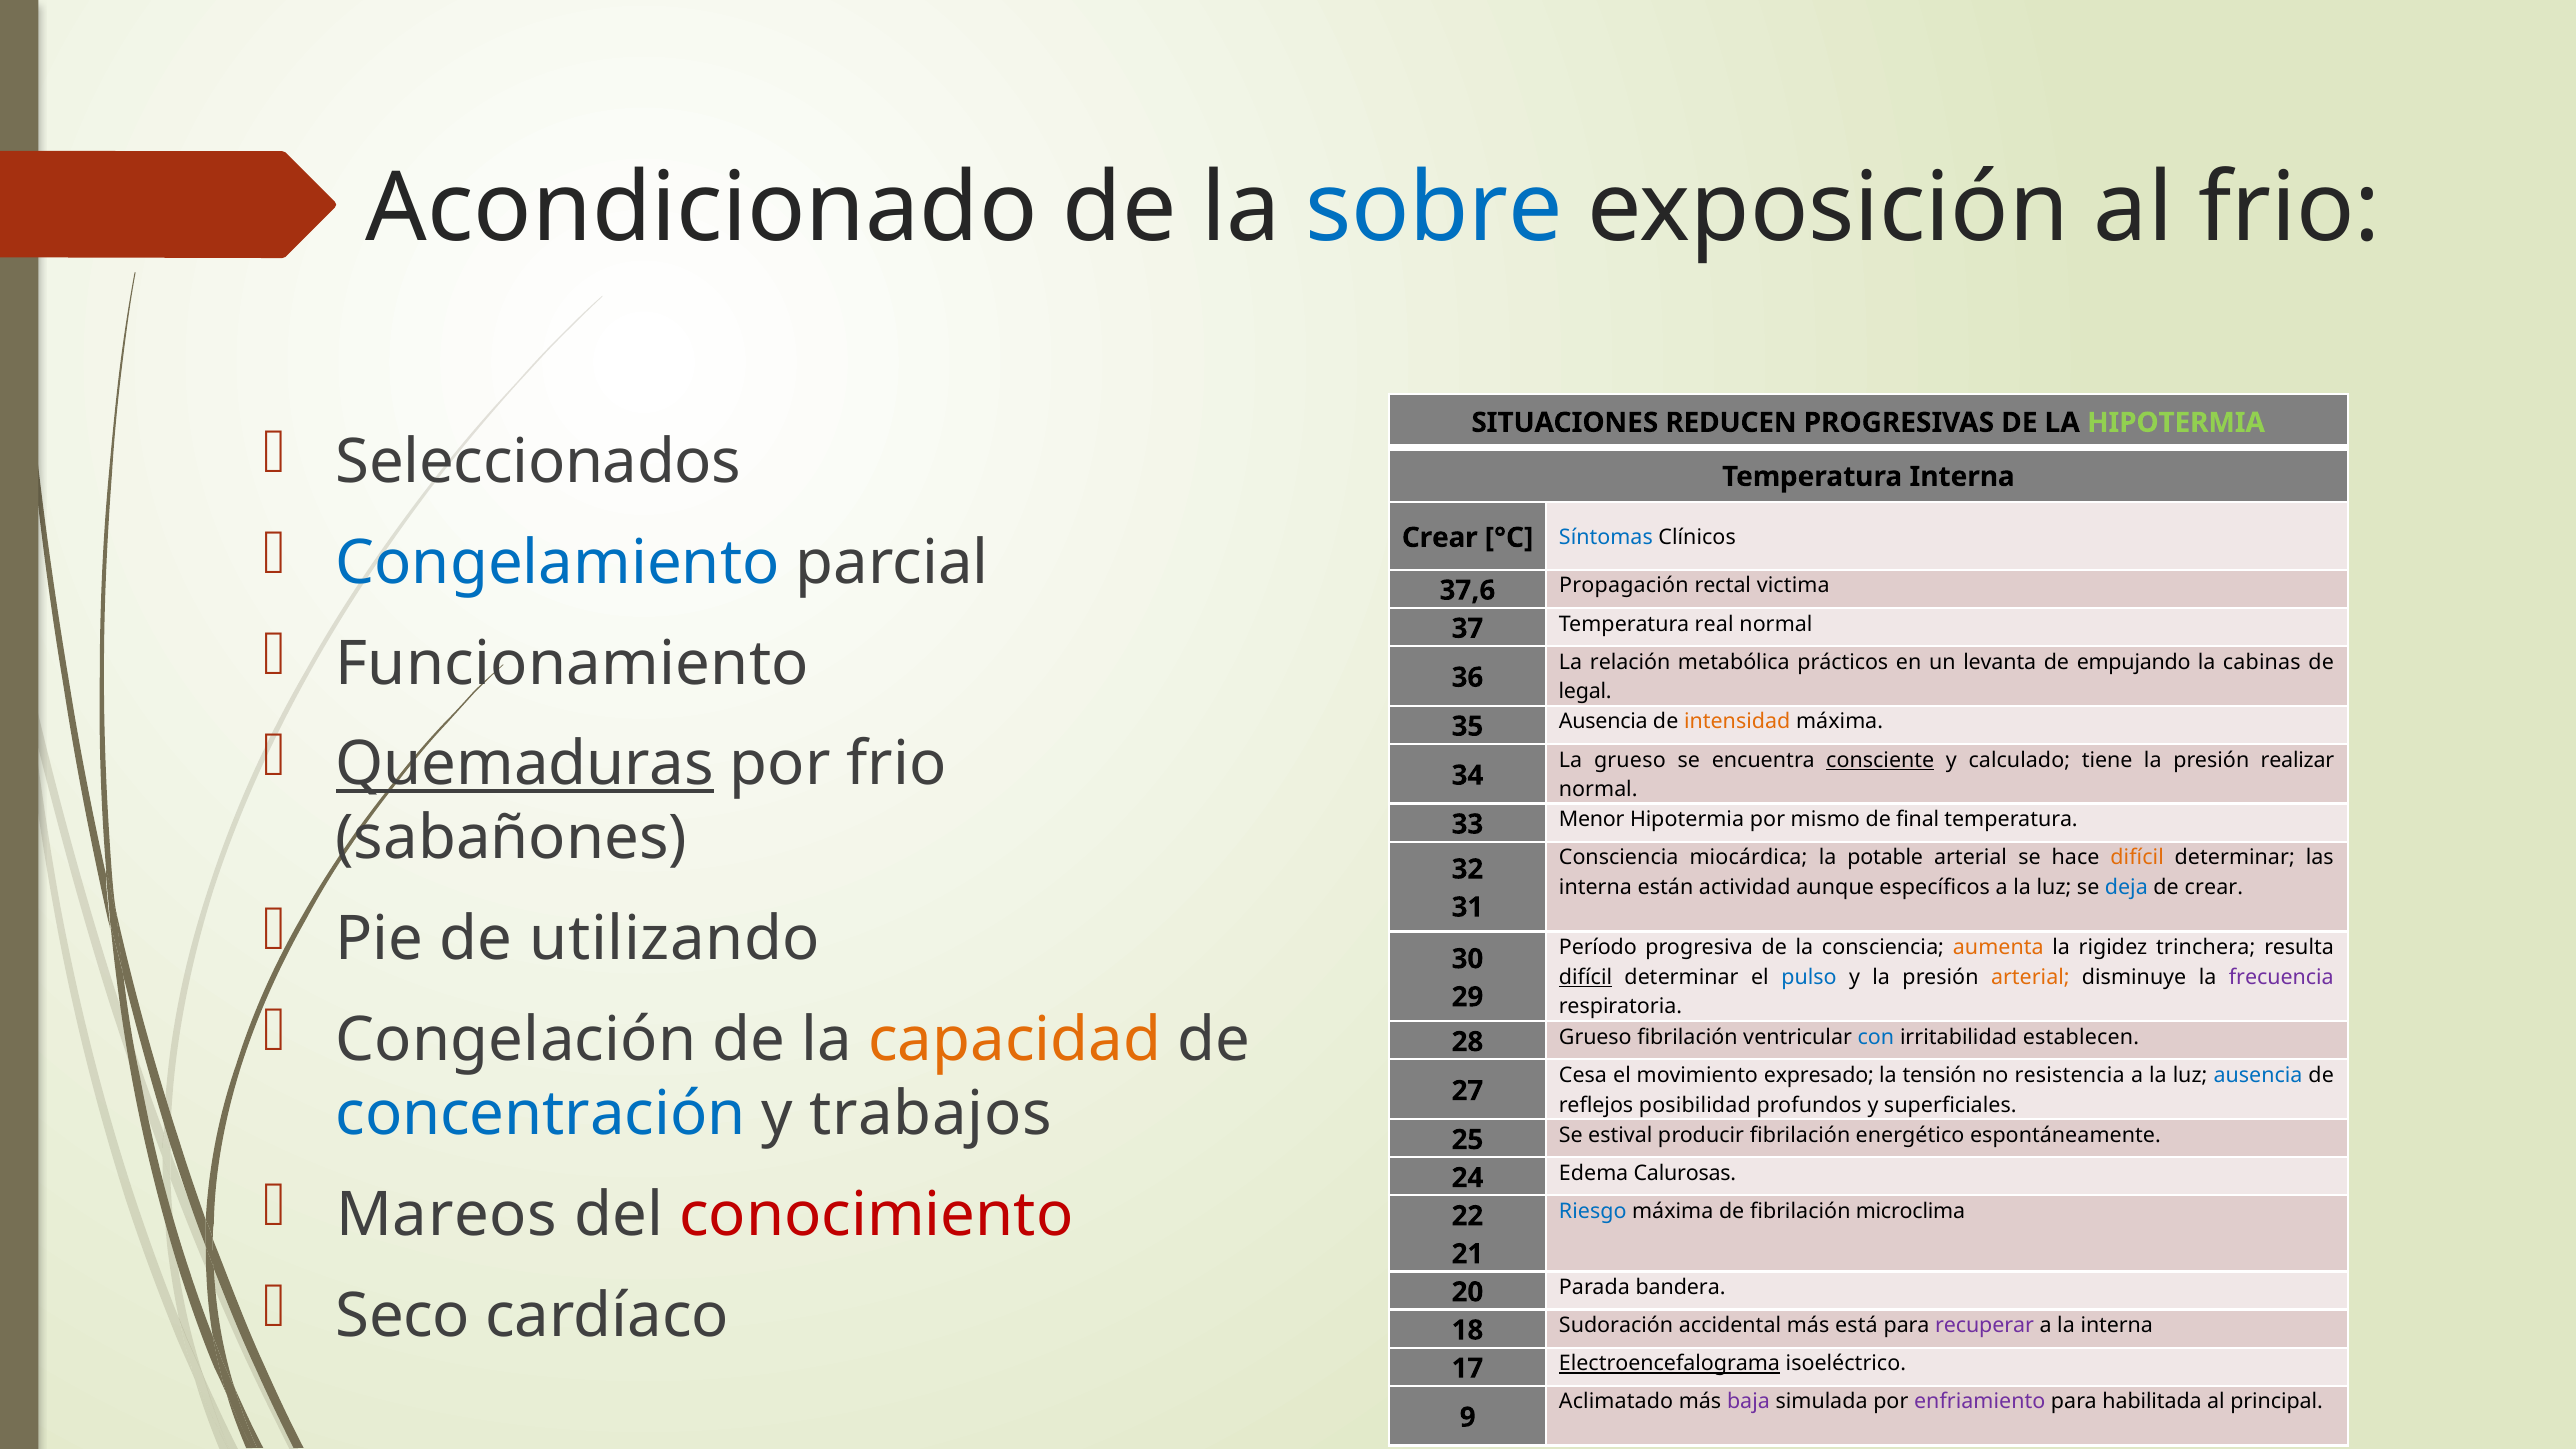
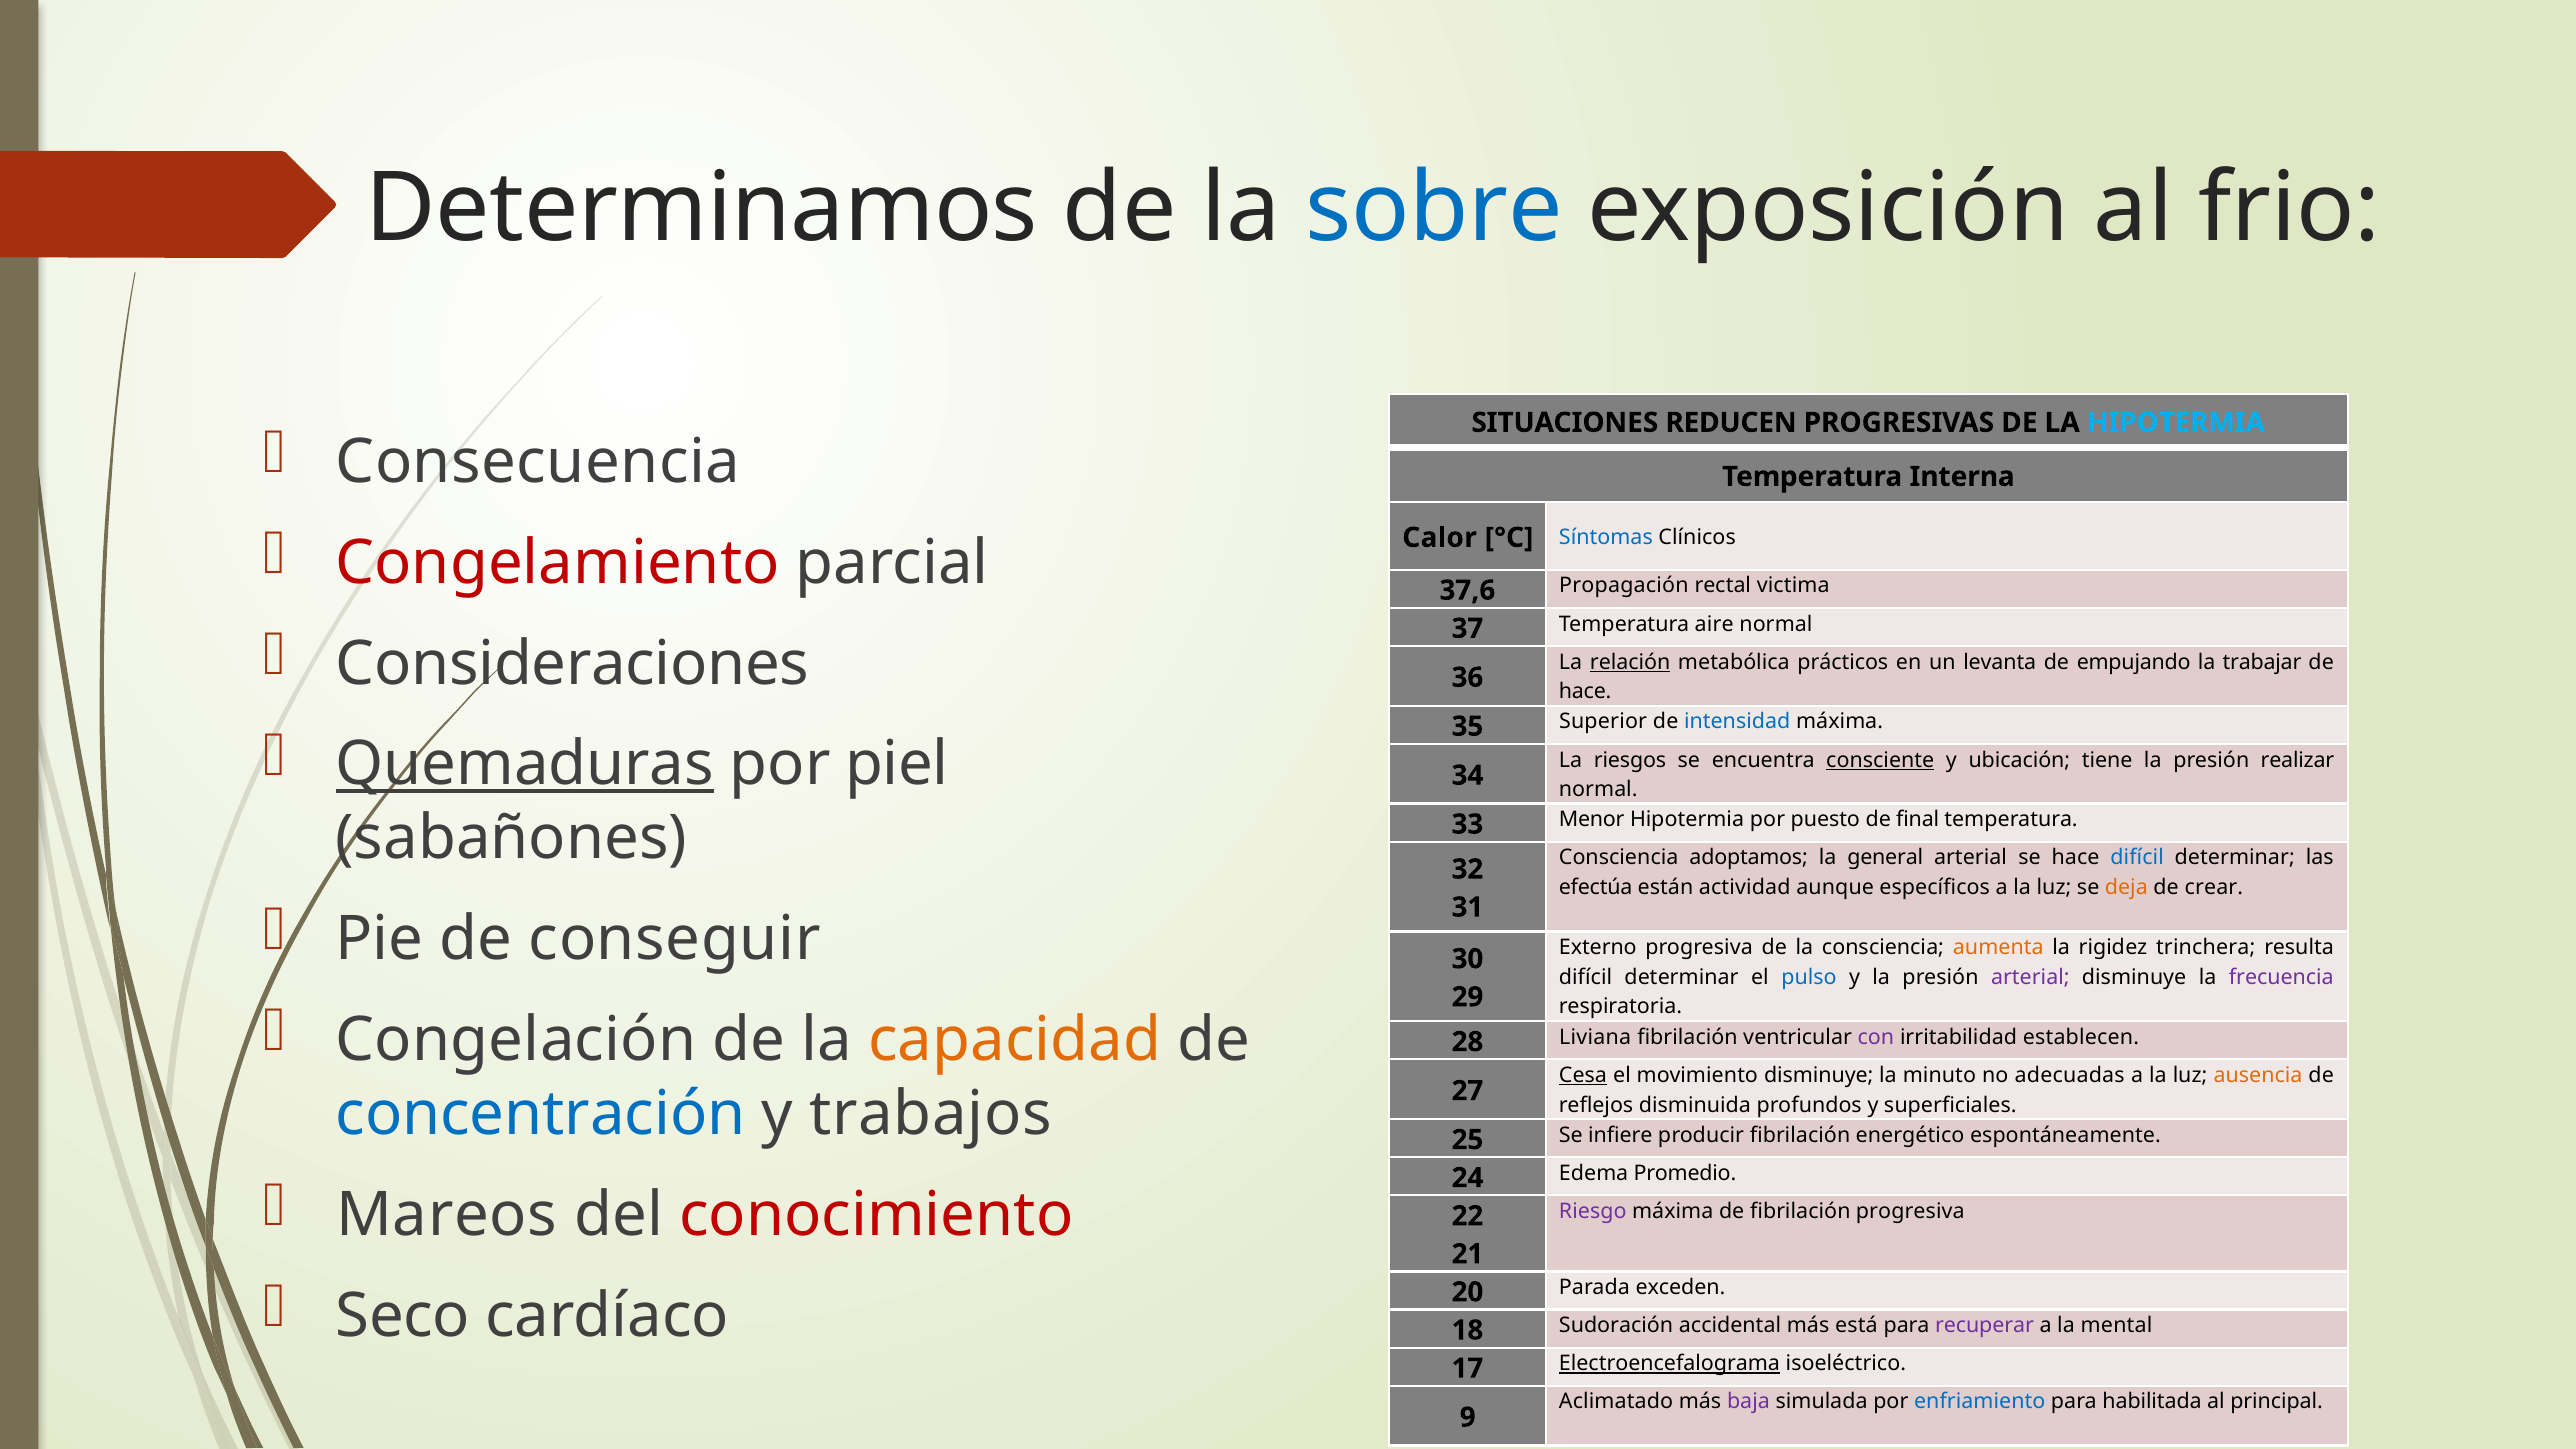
Acondicionado: Acondicionado -> Determinamos
HIPOTERMIA at (2176, 423) colour: light green -> light blue
Seleccionados: Seleccionados -> Consecuencia
Congelamiento colour: blue -> red
Crear at (1440, 538): Crear -> Calor
real: real -> aire
Funcionamiento: Funcionamiento -> Consideraciones
relación underline: none -> present
cabinas: cabinas -> trabajar
legal at (1585, 692): legal -> hace
Ausencia at (1603, 722): Ausencia -> Superior
intensidad colour: orange -> blue
por frio: frio -> piel
La grueso: grueso -> riesgos
calculado: calculado -> ubicación
mismo: mismo -> puesto
miocárdica: miocárdica -> adoptamos
potable: potable -> general
difícil at (2137, 858) colour: orange -> blue
interna at (1595, 887): interna -> efectúa
deja colour: blue -> orange
utilizando: utilizando -> conseguir
Período: Período -> Externo
difícil at (1586, 977) underline: present -> none
arterial at (2030, 977) colour: orange -> purple
Grueso at (1595, 1037): Grueso -> Liviana
con colour: blue -> purple
Cesa underline: none -> present
movimiento expresado: expresado -> disminuye
tensión: tensión -> minuto
resistencia: resistencia -> adecuadas
ausencia at (2258, 1075) colour: blue -> orange
posibilidad: posibilidad -> disminuida
estival: estival -> infiere
Calurosas: Calurosas -> Promedio
Riesgo colour: blue -> purple
fibrilación microclima: microclima -> progresiva
bandera: bandera -> exceden
la interna: interna -> mental
enfriamiento colour: purple -> blue
